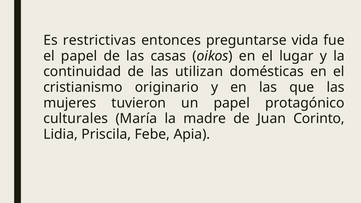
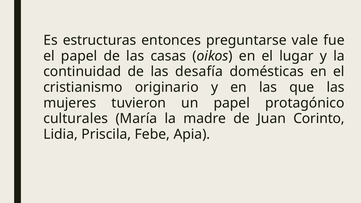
restrictivas: restrictivas -> estructuras
vida: vida -> vale
utilizan: utilizan -> desafía
